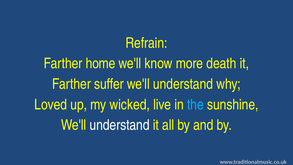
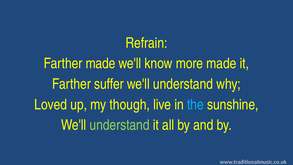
Farther home: home -> made
more death: death -> made
wicked: wicked -> though
understand at (120, 125) colour: white -> light green
